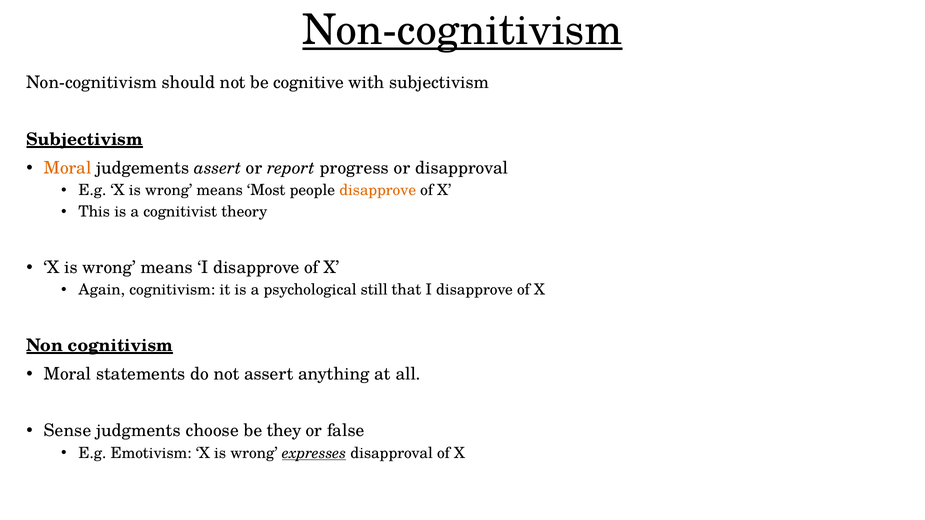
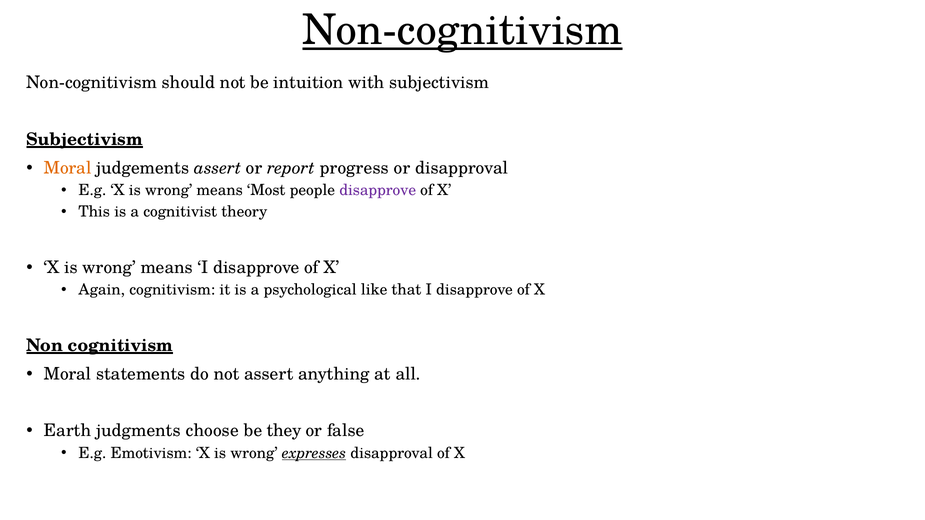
cognitive: cognitive -> intuition
disapprove at (378, 190) colour: orange -> purple
still: still -> like
Sense: Sense -> Earth
